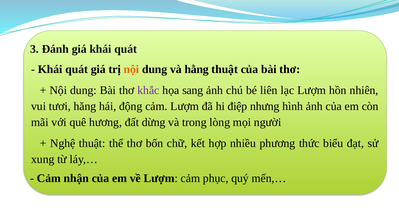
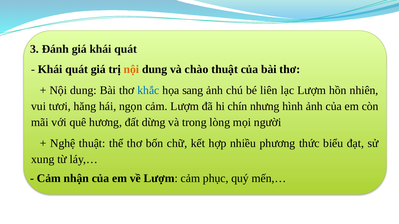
hằng: hằng -> chào
khắc colour: purple -> blue
động: động -> ngọn
điệp: điệp -> chín
